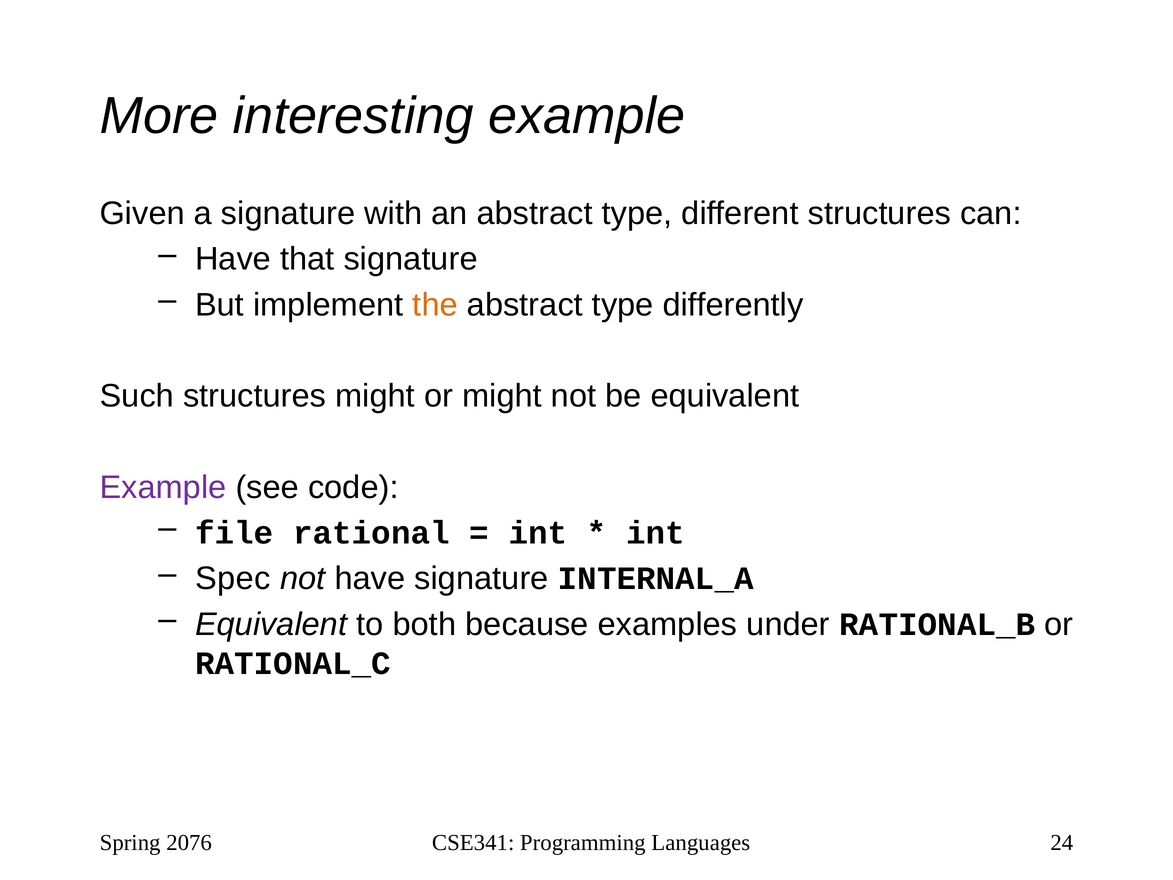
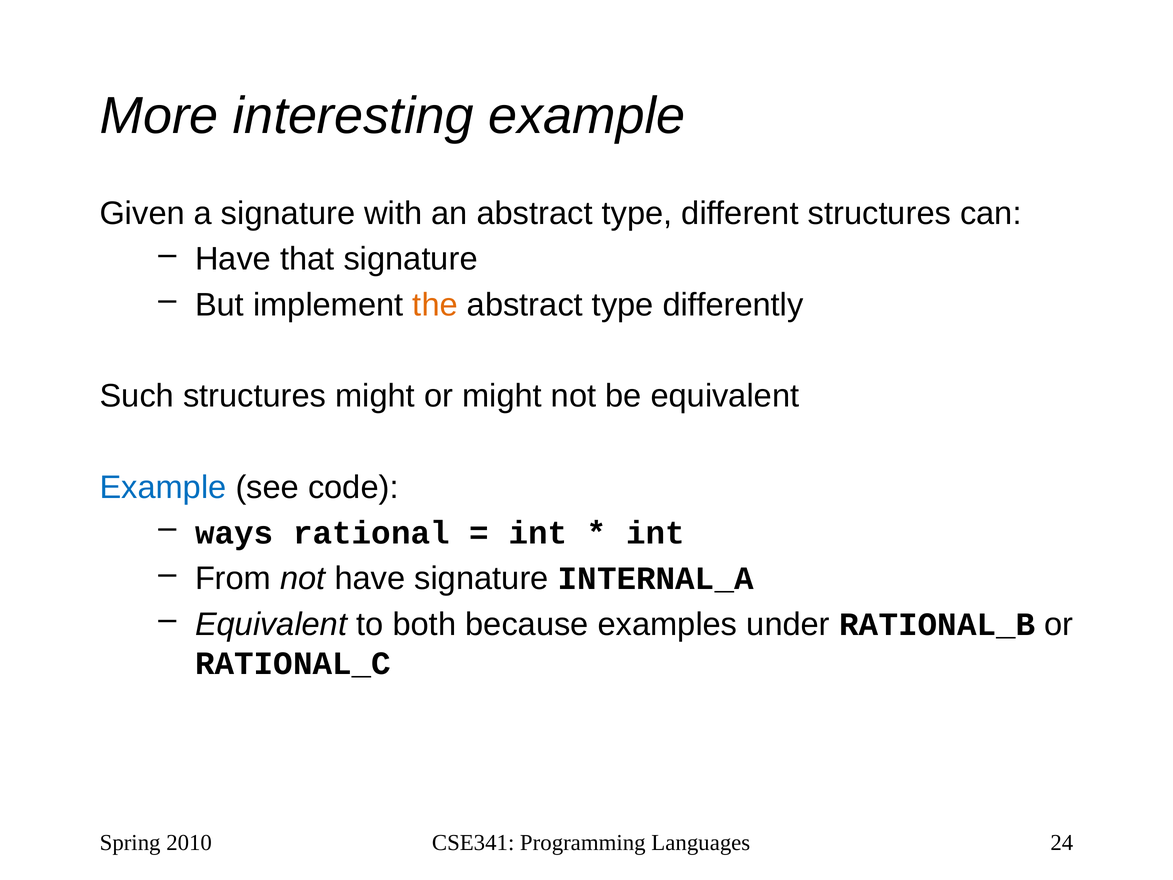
Example at (163, 487) colour: purple -> blue
file: file -> ways
Spec: Spec -> From
2076: 2076 -> 2010
